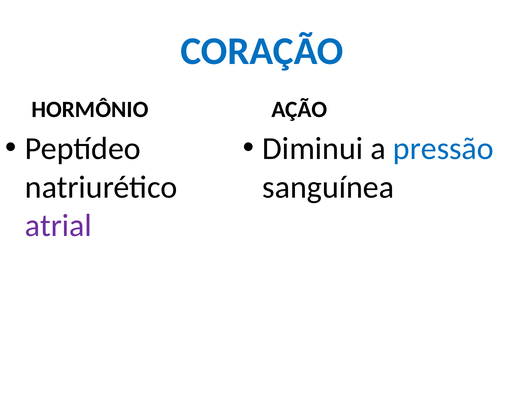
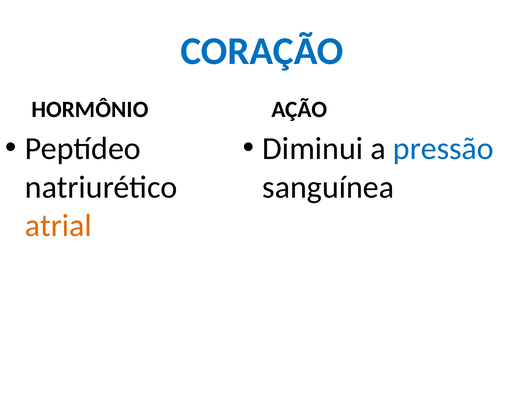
atrial colour: purple -> orange
